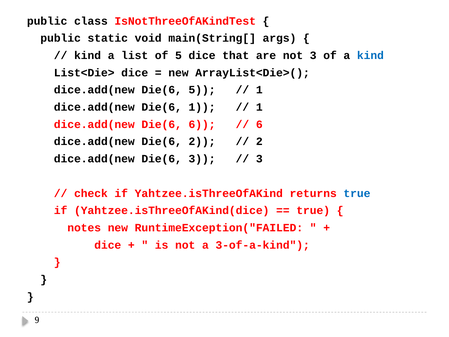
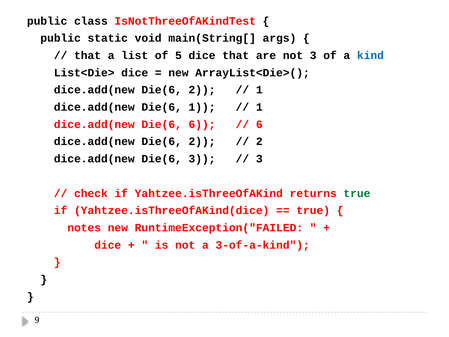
kind at (88, 55): kind -> that
5 at (202, 90): 5 -> 2
true at (357, 193) colour: blue -> green
